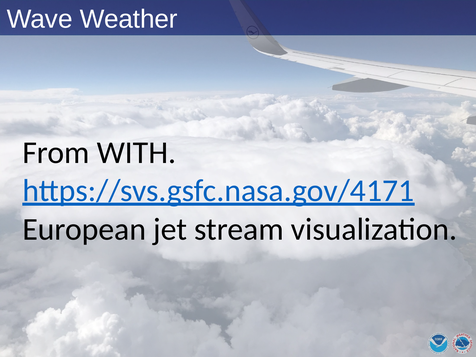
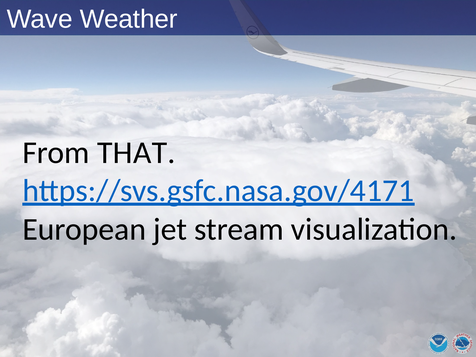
WITH: WITH -> THAT
